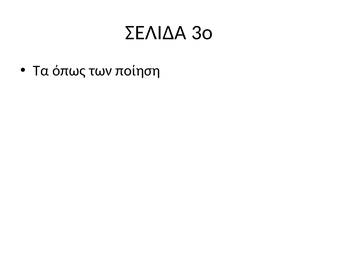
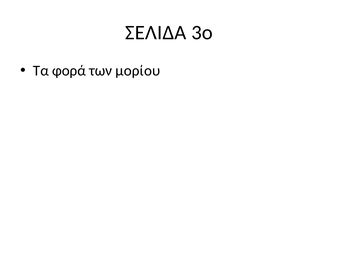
όπως: όπως -> φορά
ποίηση: ποίηση -> μορίου
